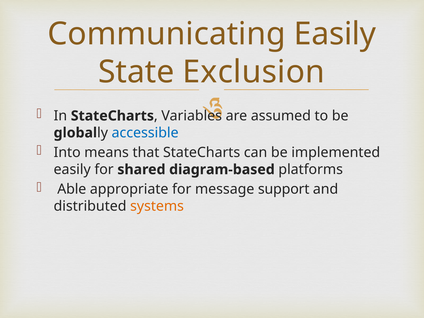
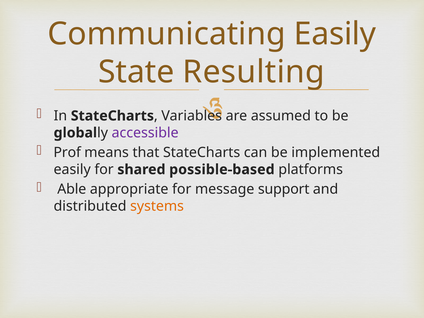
Exclusion: Exclusion -> Resulting
accessible colour: blue -> purple
Into: Into -> Prof
diagram-based: diagram-based -> possible-based
